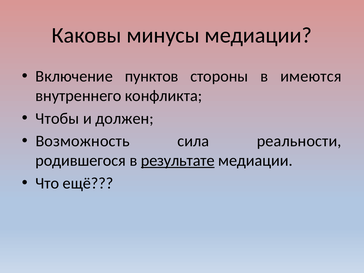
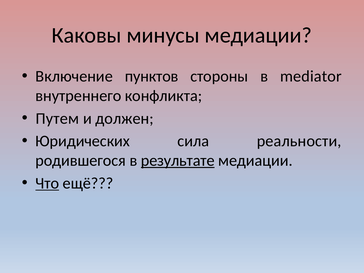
имеются: имеются -> mediator
Чтобы: Чтобы -> Путем
Возможность: Возможность -> Юридических
Что underline: none -> present
